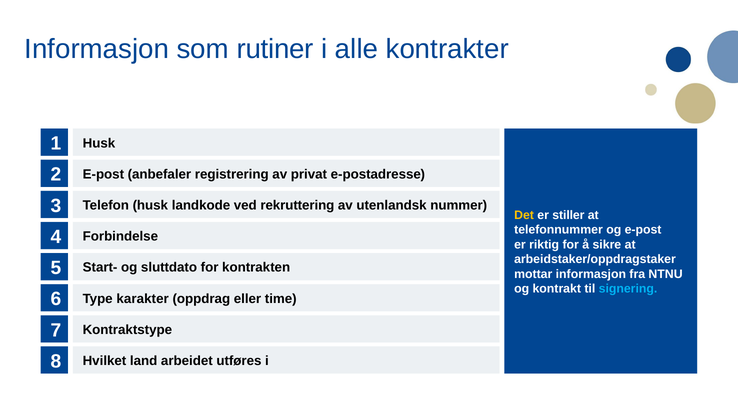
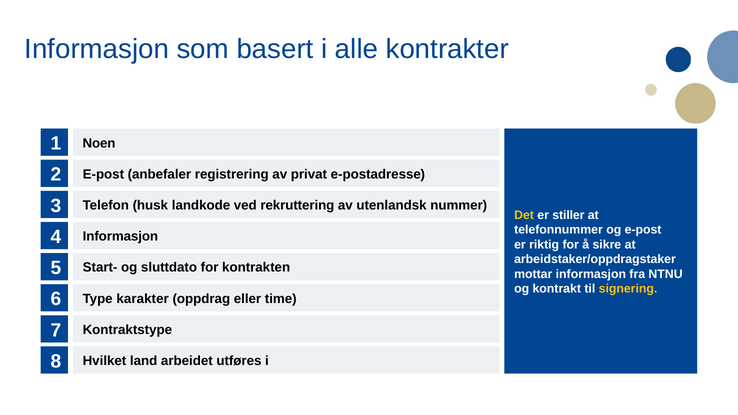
rutiner: rutiner -> basert
1 Husk: Husk -> Noen
4 Forbindelse: Forbindelse -> Informasjon
signering colour: light blue -> yellow
